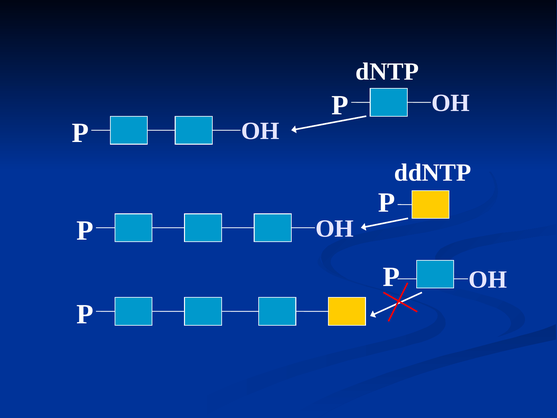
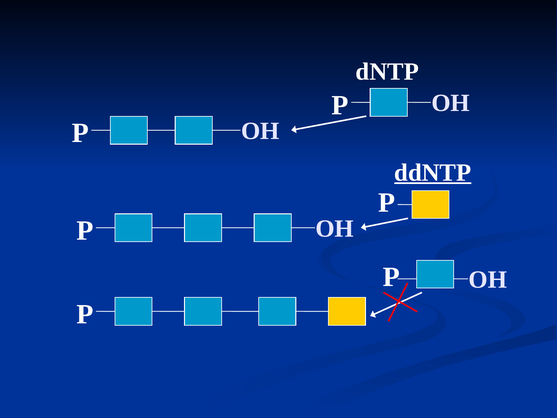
ddNTP underline: none -> present
